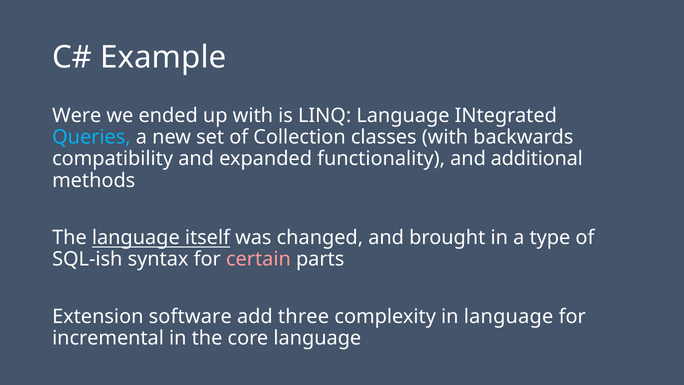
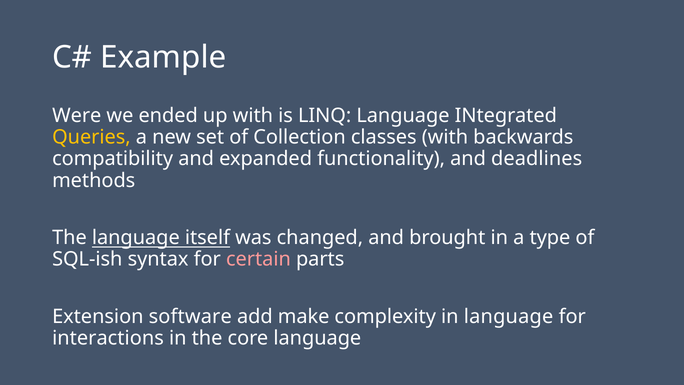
Queries colour: light blue -> yellow
additional: additional -> deadlines
three: three -> make
incremental: incremental -> interactions
